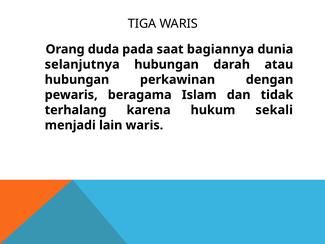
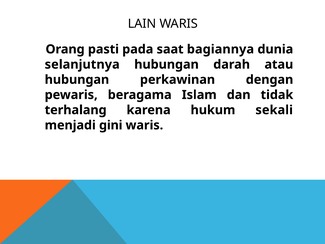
TIGA: TIGA -> LAIN
duda: duda -> pasti
lain: lain -> gini
